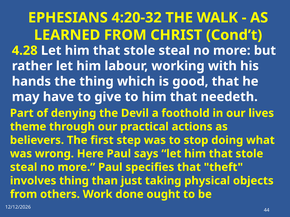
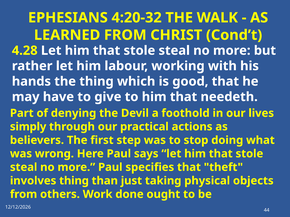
theme: theme -> simply
